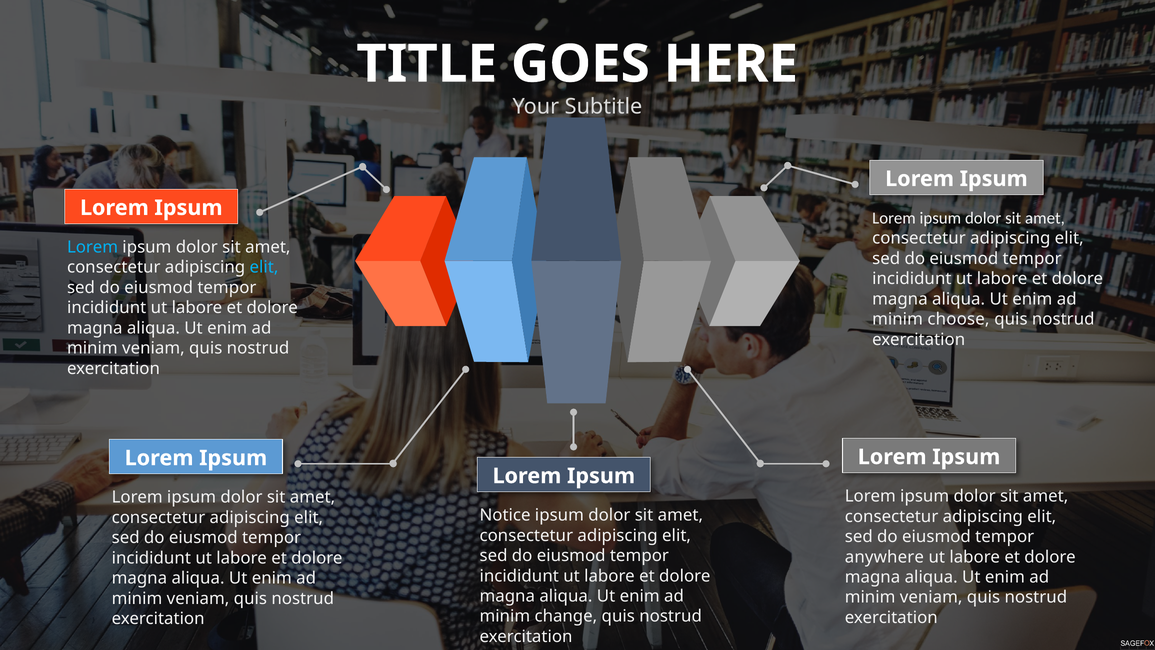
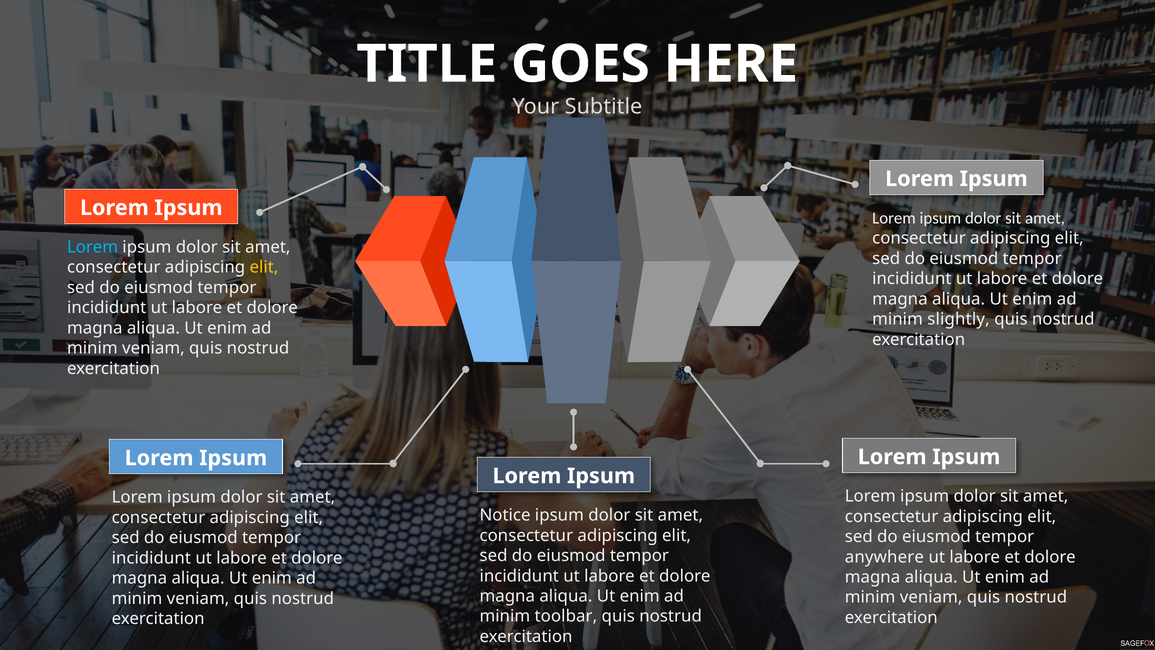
elit at (264, 267) colour: light blue -> yellow
choose: choose -> slightly
change: change -> toolbar
